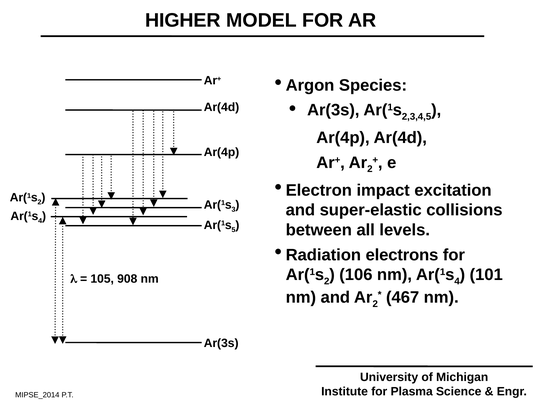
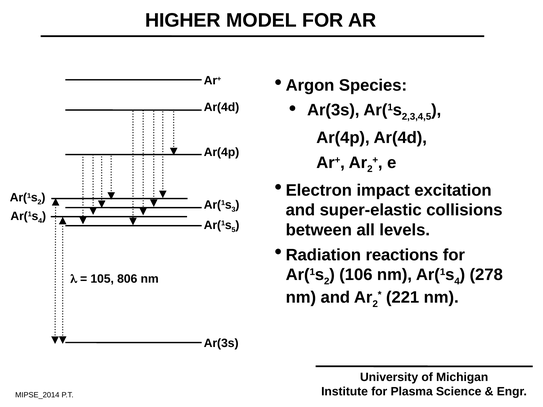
electrons: electrons -> reactions
101: 101 -> 278
908: 908 -> 806
467: 467 -> 221
